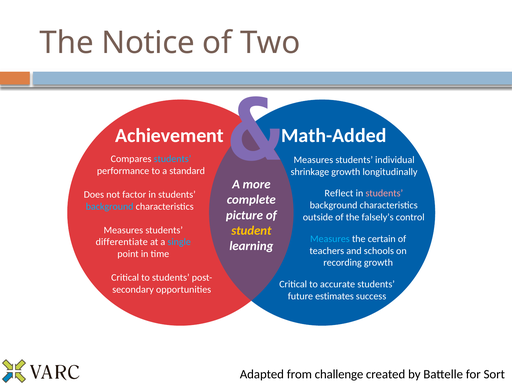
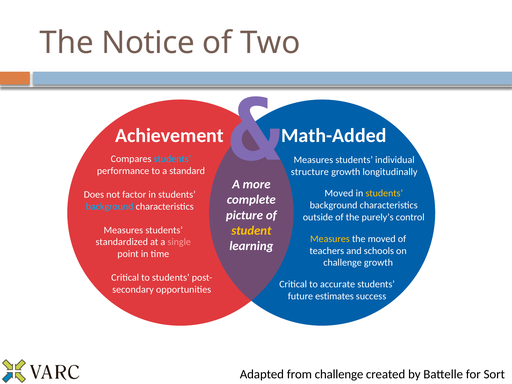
shrinkage: shrinkage -> structure
Reflect at (339, 193): Reflect -> Moved
students at (384, 193) colour: pink -> yellow
falsely’s: falsely’s -> purely’s
Measures at (330, 239) colour: light blue -> yellow
the certain: certain -> moved
differentiate: differentiate -> standardized
single colour: light blue -> pink
recording at (343, 263): recording -> challenge
